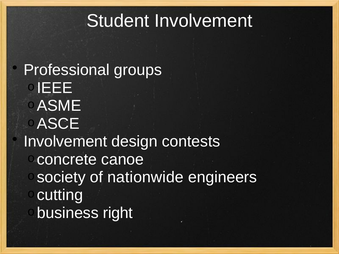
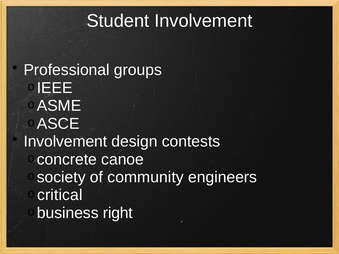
nationwide: nationwide -> community
cutting: cutting -> critical
